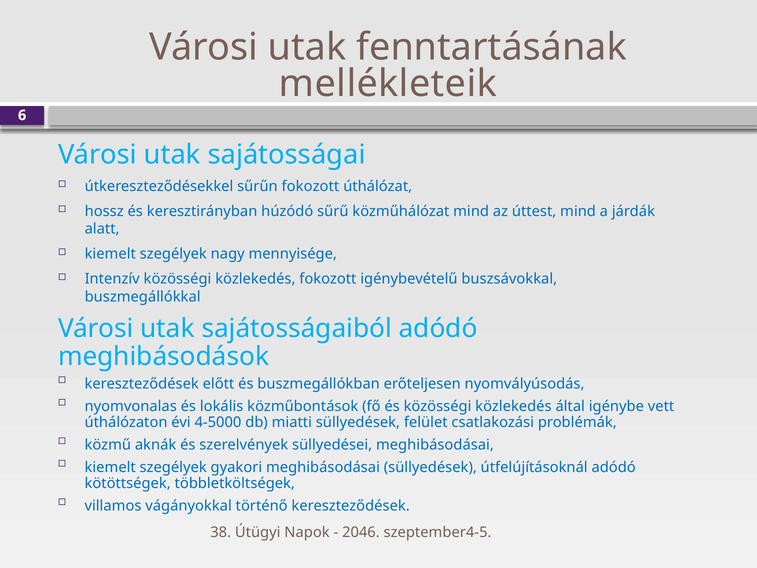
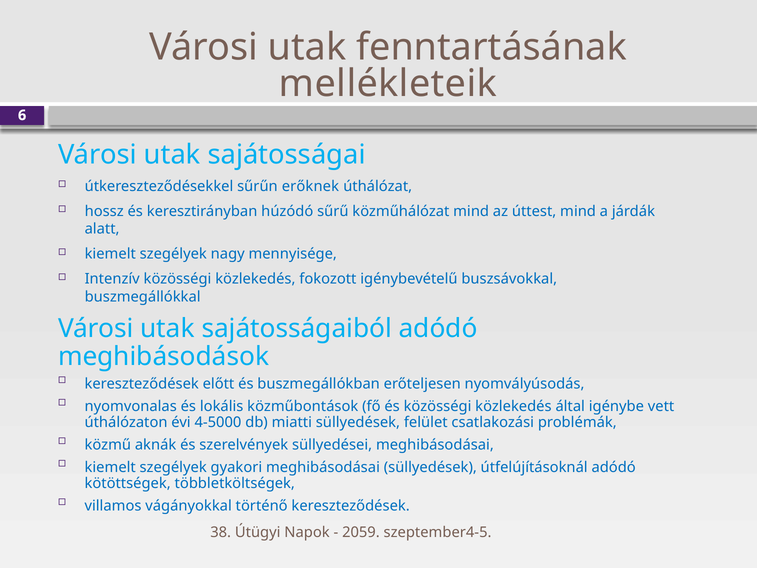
sűrűn fokozott: fokozott -> erőknek
2046: 2046 -> 2059
